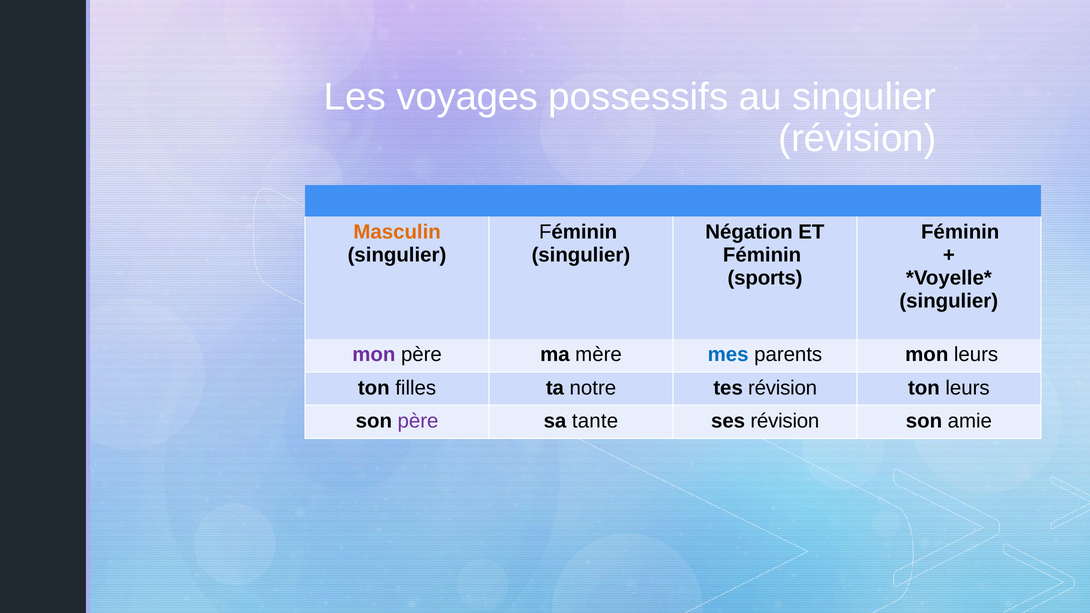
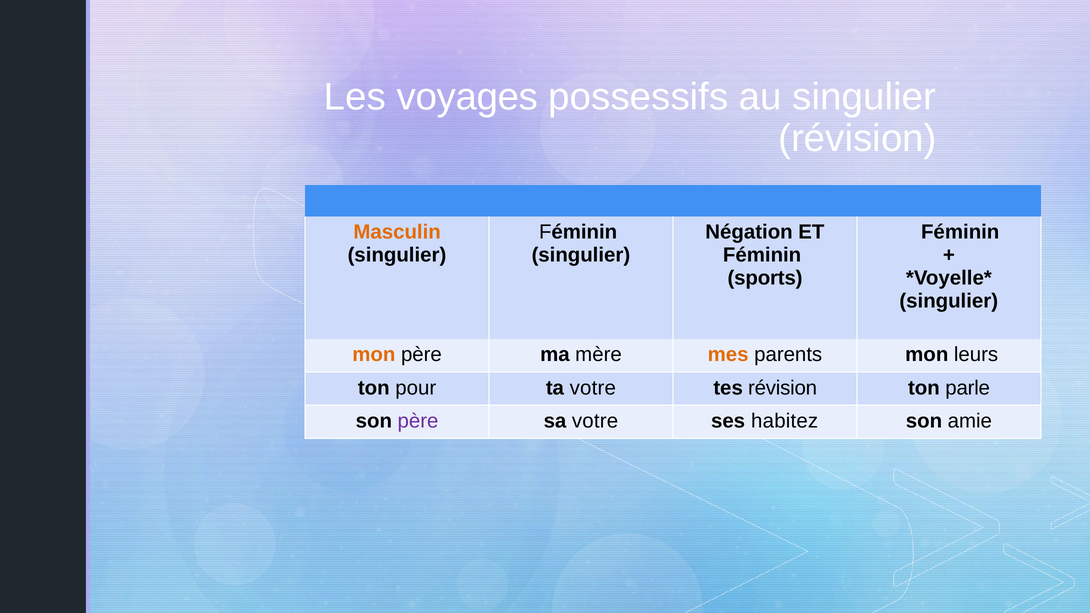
mon at (374, 355) colour: purple -> orange
mes colour: blue -> orange
filles: filles -> pour
ta notre: notre -> votre
ton leurs: leurs -> parle
sa tante: tante -> votre
ses révision: révision -> habitez
